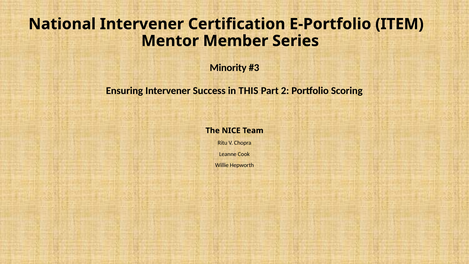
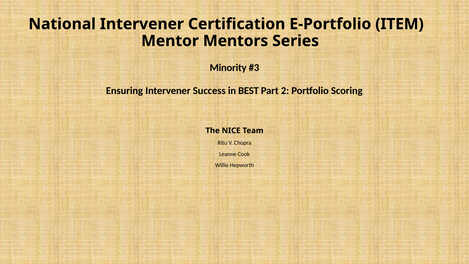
Member: Member -> Mentors
THIS: THIS -> BEST
